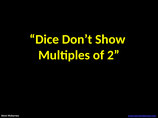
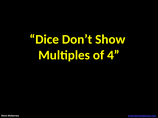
2: 2 -> 4
